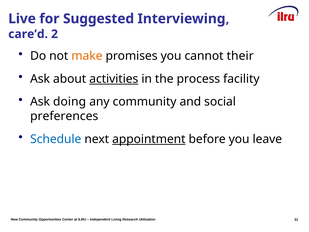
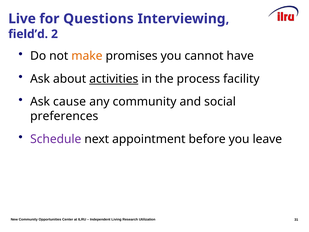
Suggested: Suggested -> Questions
care’d: care’d -> field’d
their: their -> have
doing: doing -> cause
Schedule colour: blue -> purple
appointment underline: present -> none
